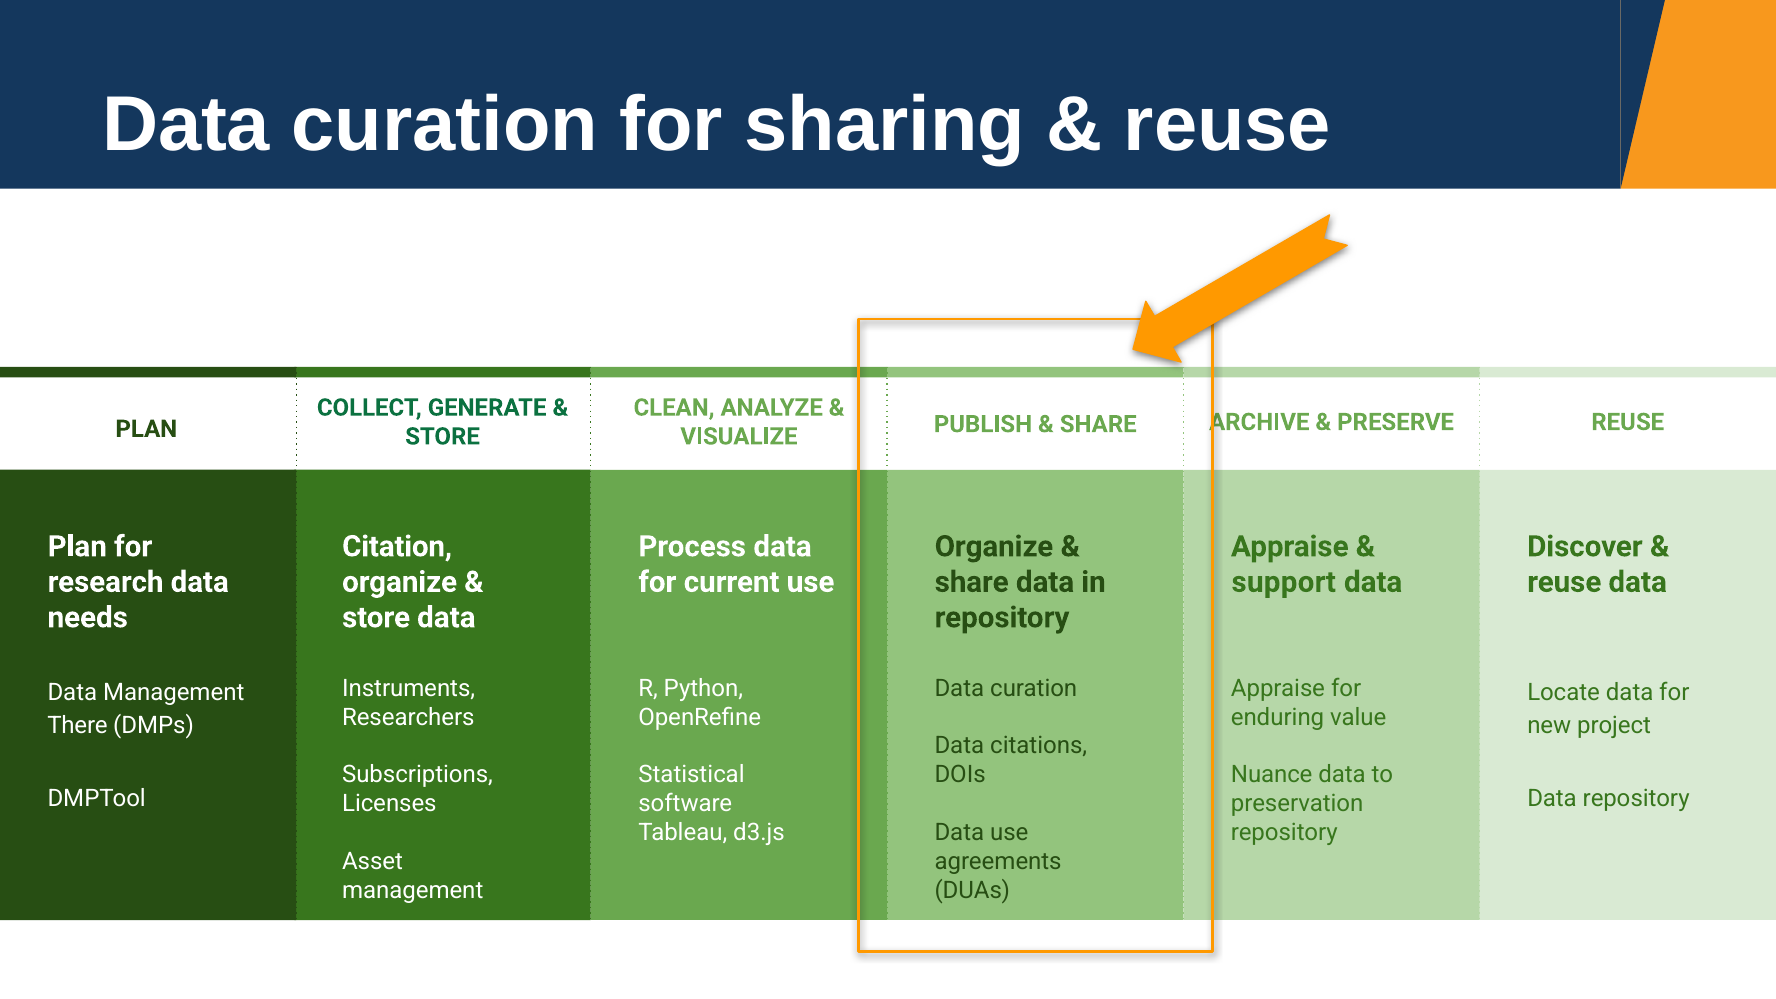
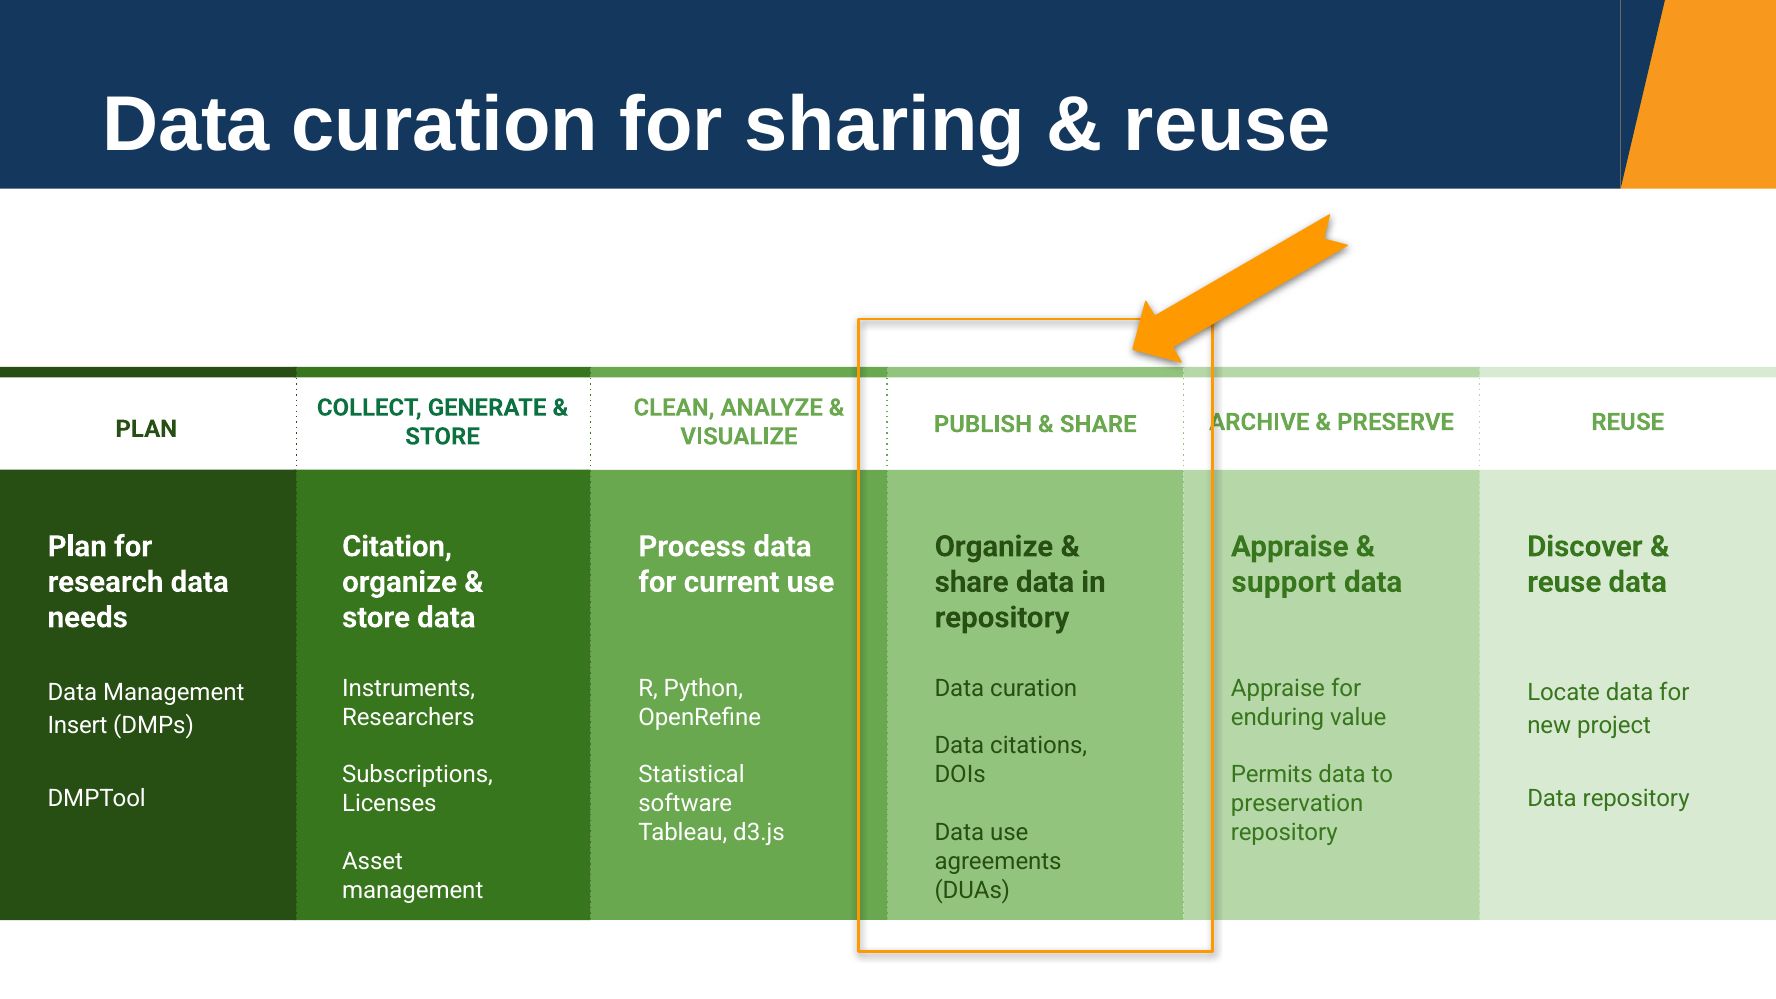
There: There -> Insert
Nuance: Nuance -> Permits
